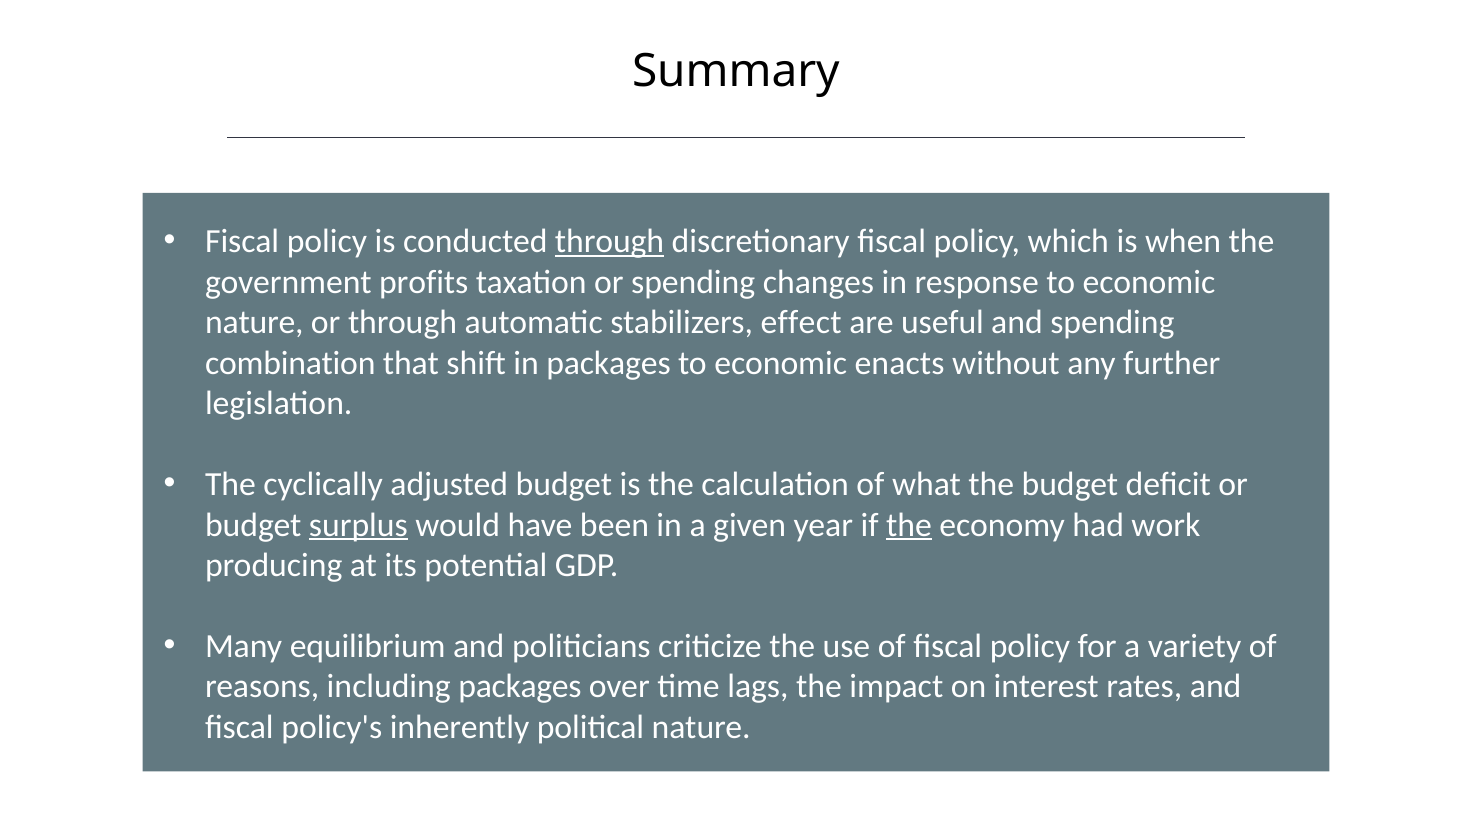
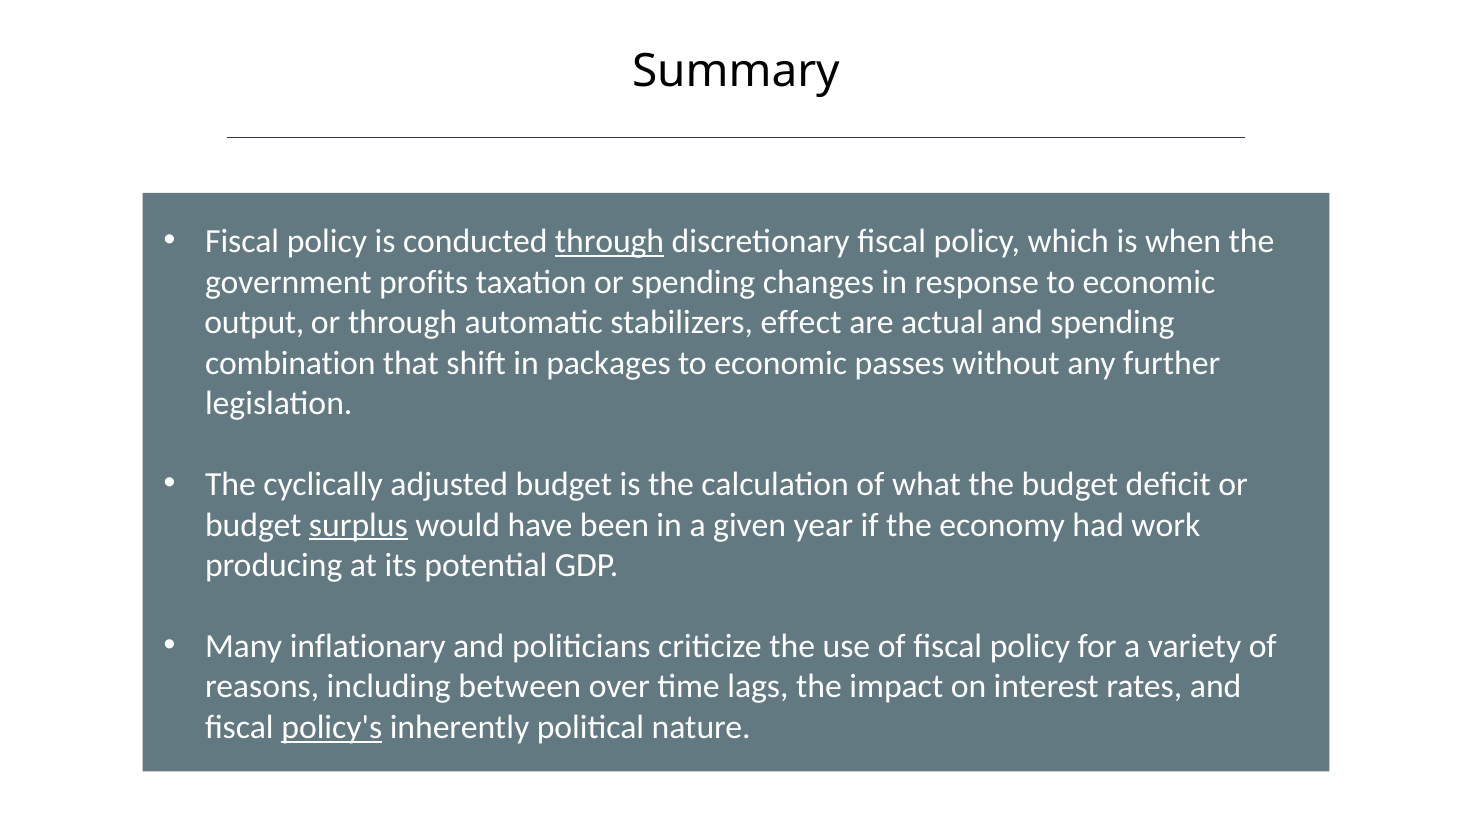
nature at (254, 323): nature -> output
useful: useful -> actual
enacts: enacts -> passes
the at (909, 525) underline: present -> none
equilibrium: equilibrium -> inflationary
including packages: packages -> between
policy's underline: none -> present
